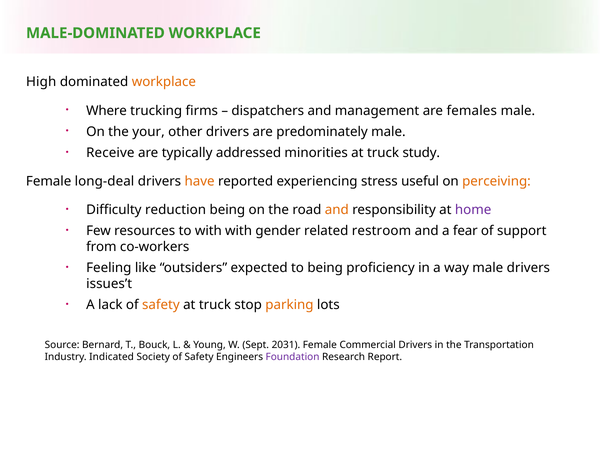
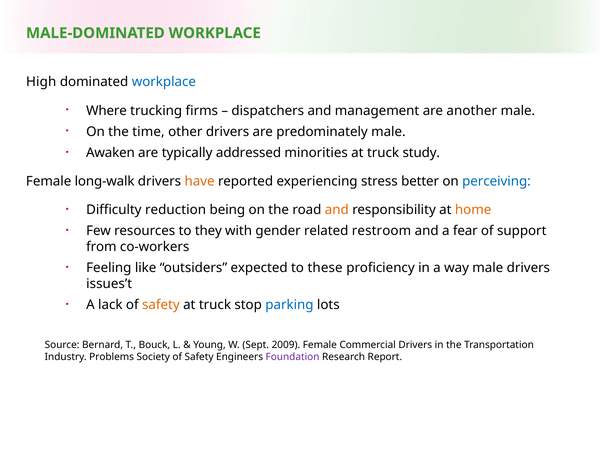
workplace at (164, 82) colour: orange -> blue
females: females -> another
your: your -> time
Receive: Receive -> Awaken
long-deal: long-deal -> long-walk
useful: useful -> better
perceiving colour: orange -> blue
home colour: purple -> orange
to with: with -> they
to being: being -> these
parking colour: orange -> blue
2031: 2031 -> 2009
Indicated: Indicated -> Problems
